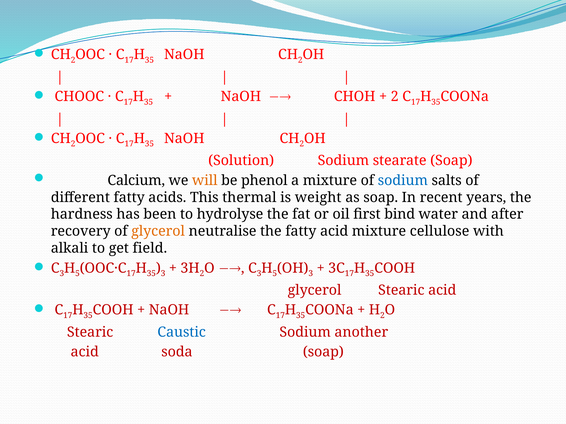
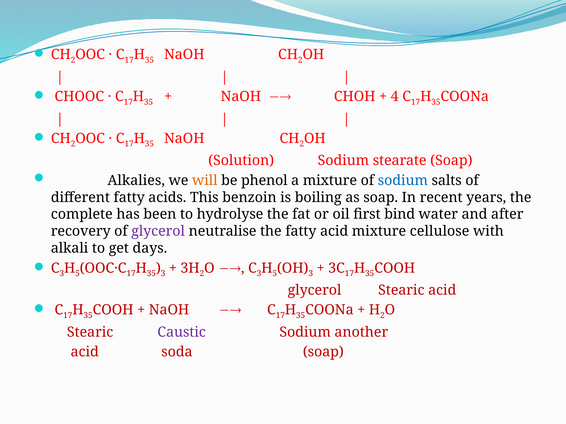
2 at (395, 97): 2 -> 4
Calcium: Calcium -> Alkalies
thermal: thermal -> benzoin
weight: weight -> boiling
hardness: hardness -> complete
glycerol at (158, 232) colour: orange -> purple
field: field -> days
Caustic colour: blue -> purple
